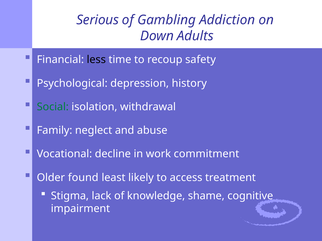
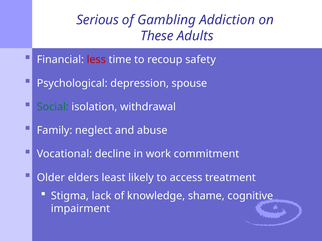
Down: Down -> These
less colour: black -> red
history: history -> spouse
found: found -> elders
